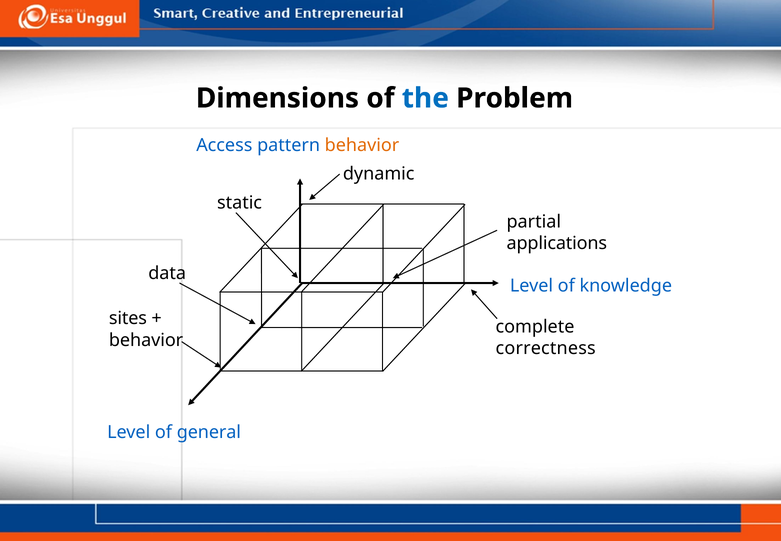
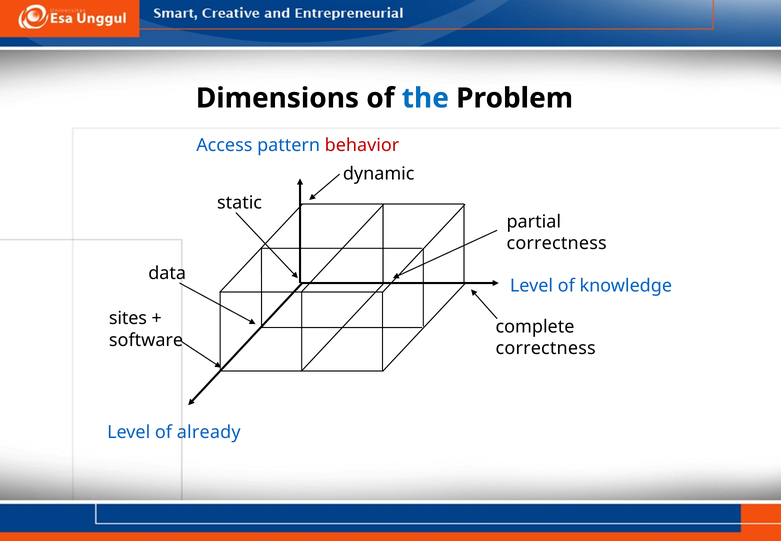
behavior at (362, 145) colour: orange -> red
applications at (557, 243): applications -> correctness
behavior at (146, 340): behavior -> software
general: general -> already
